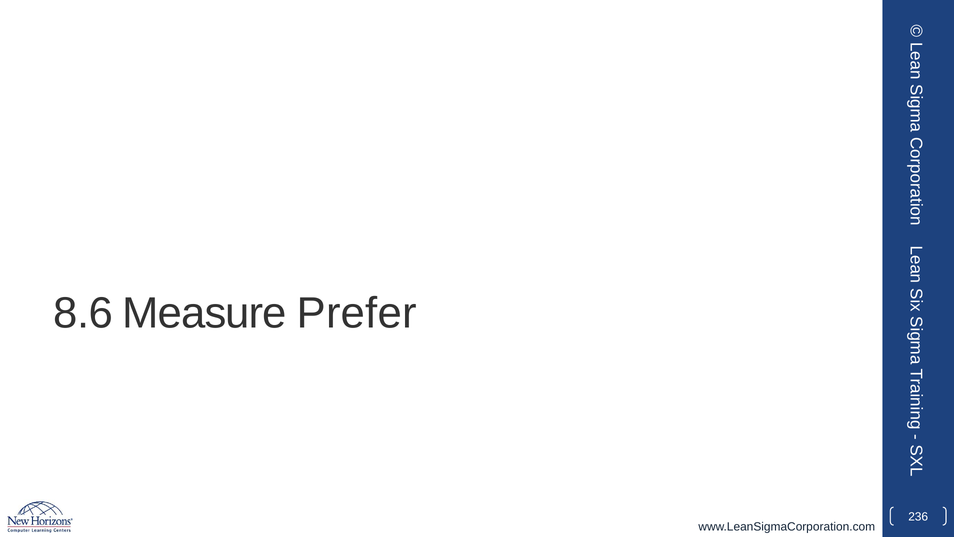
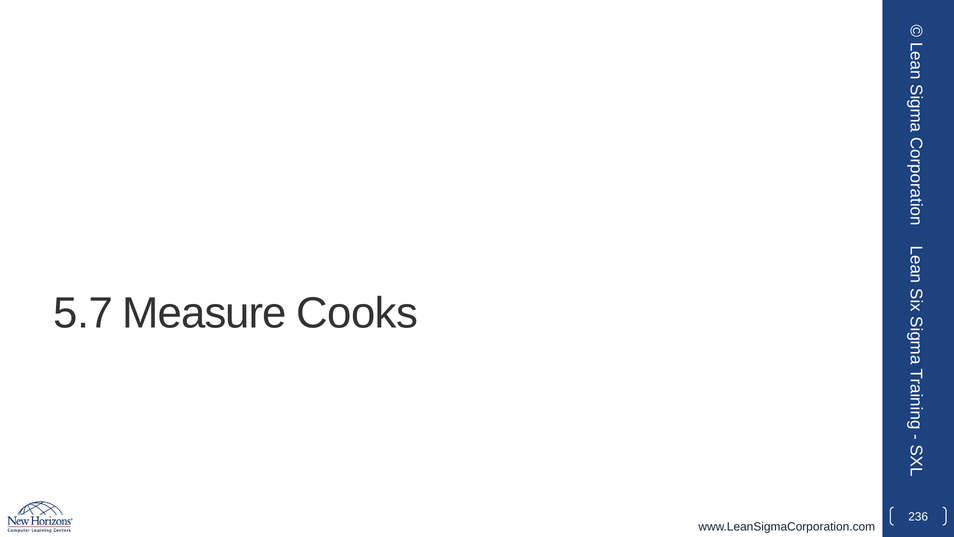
8.6: 8.6 -> 5.7
Prefer: Prefer -> Cooks
